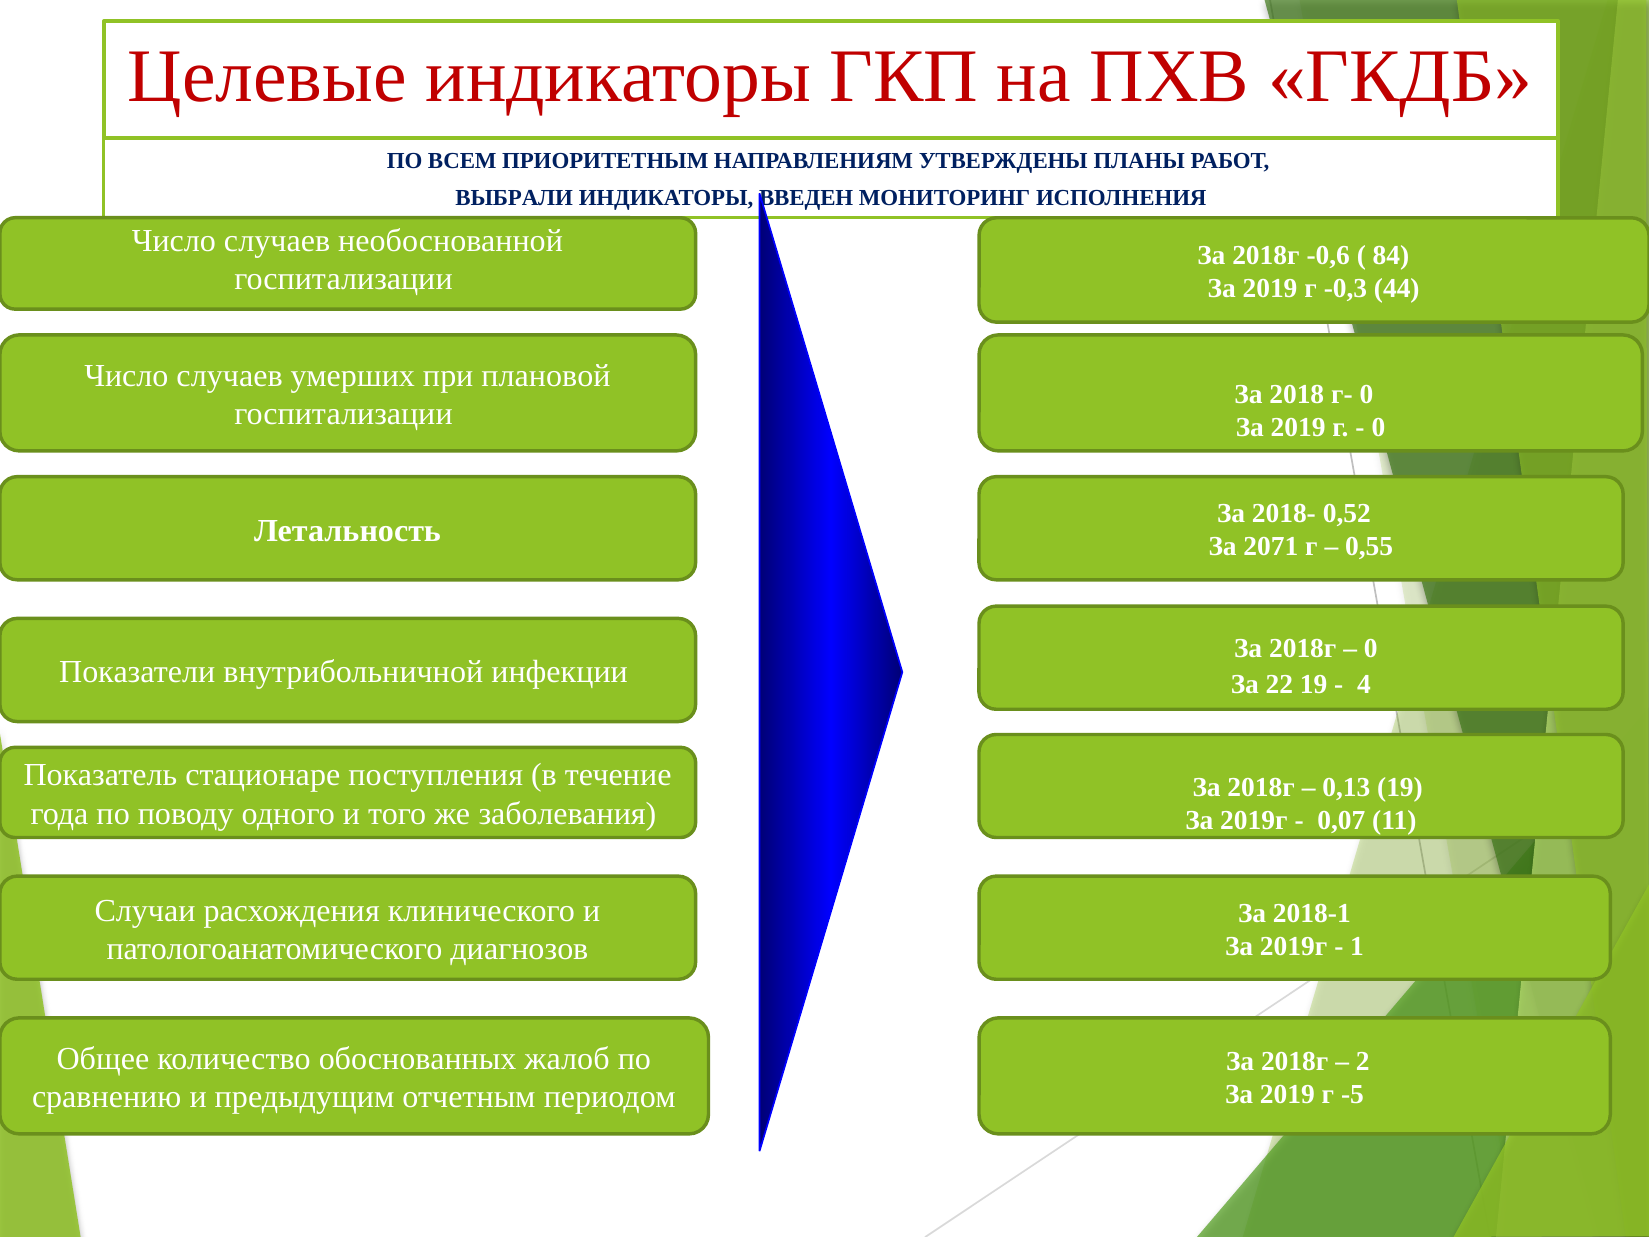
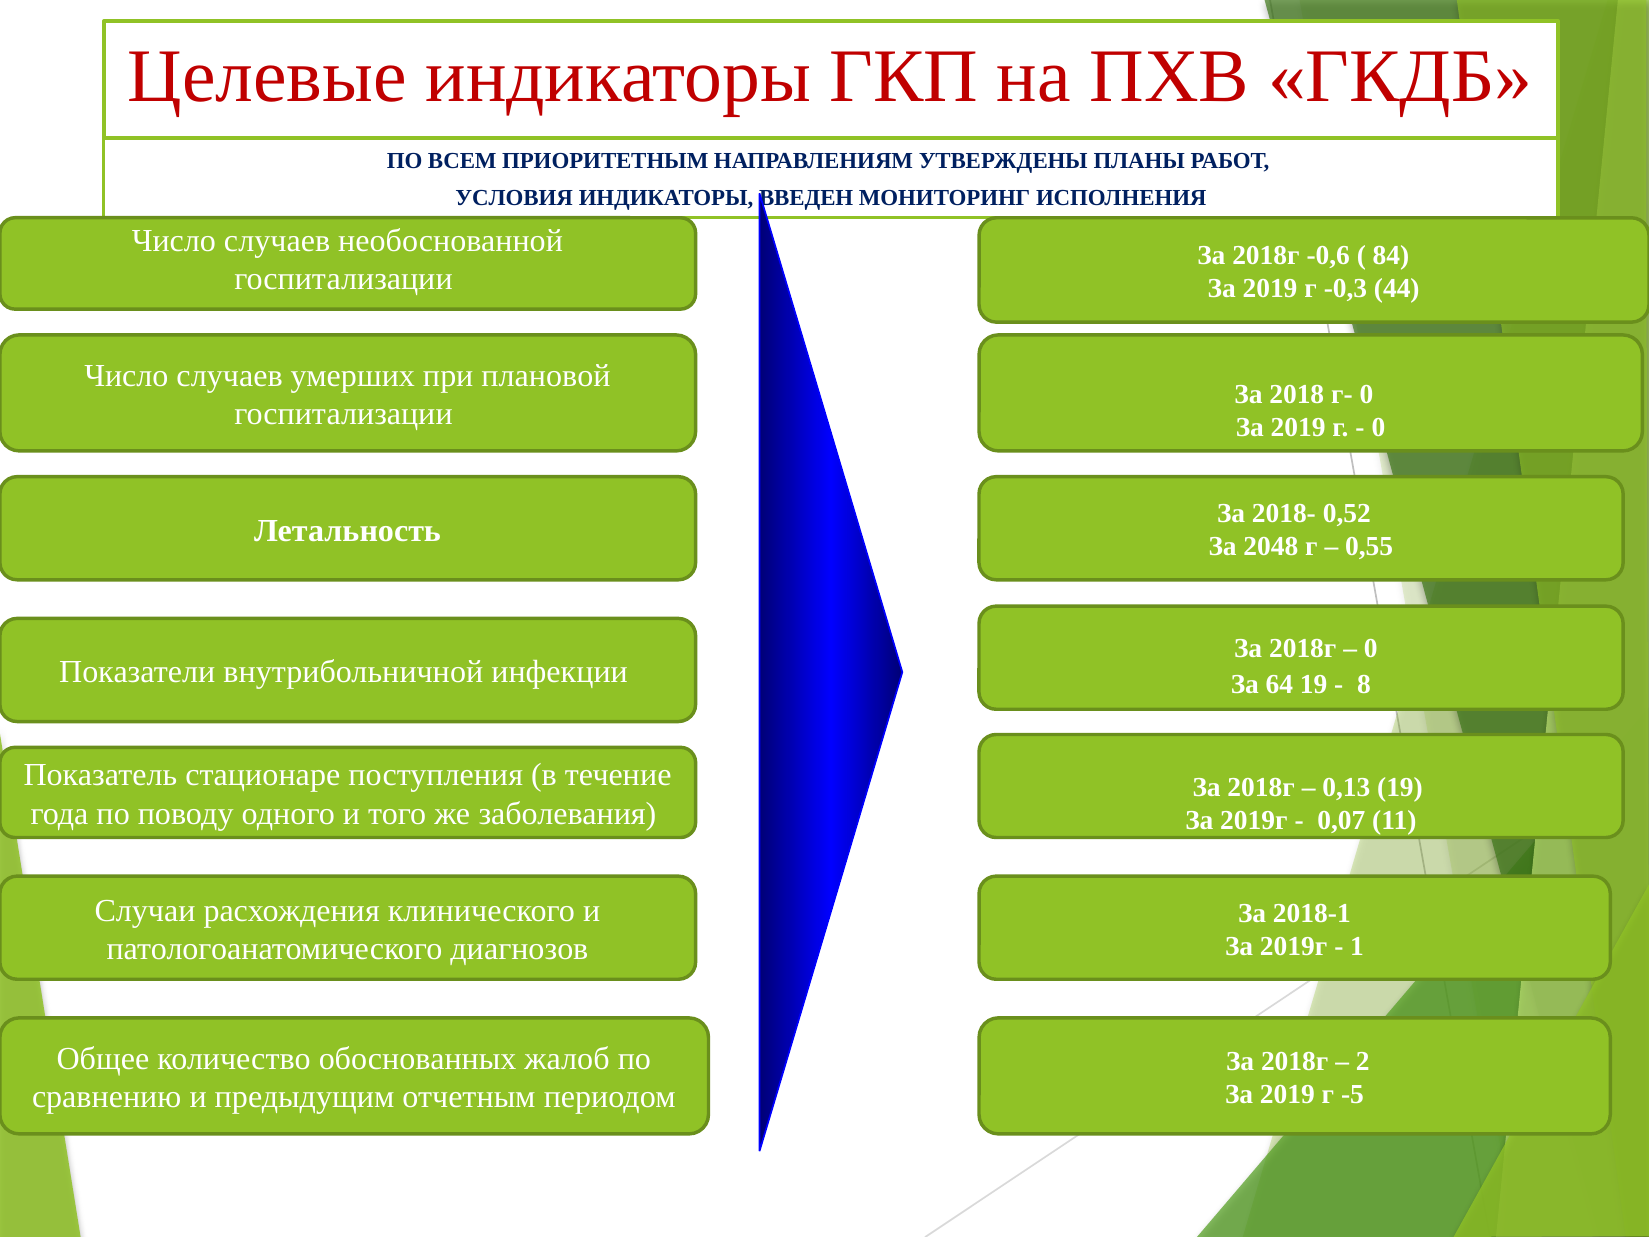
ВЫБРАЛИ: ВЫБРАЛИ -> УСЛОВИЯ
2071: 2071 -> 2048
22: 22 -> 64
4: 4 -> 8
